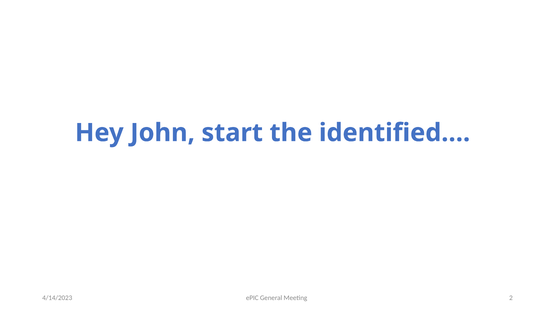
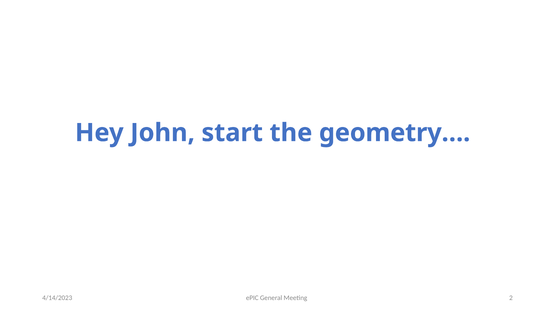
identified…: identified… -> geometry…
